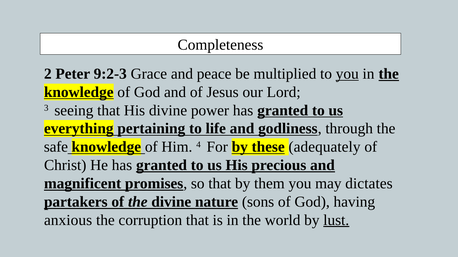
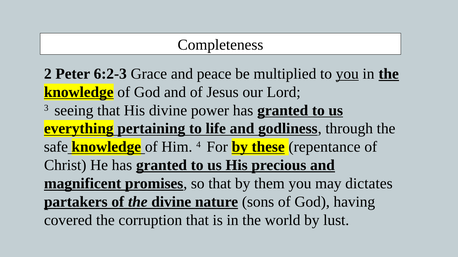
9:2-3: 9:2-3 -> 6:2-3
adequately: adequately -> repentance
anxious: anxious -> covered
lust underline: present -> none
